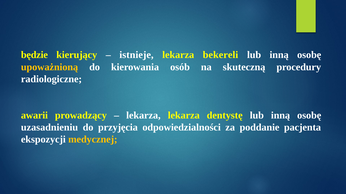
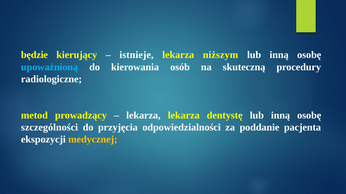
bekereli: bekereli -> niższym
upoważnioną colour: yellow -> light blue
awarii: awarii -> metod
uzasadnieniu: uzasadnieniu -> szczególności
